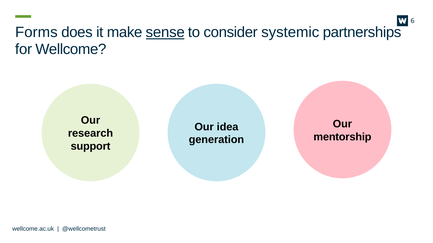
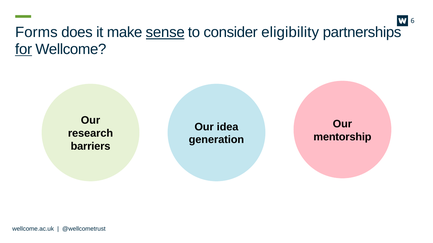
systemic: systemic -> eligibility
for underline: none -> present
support: support -> barriers
